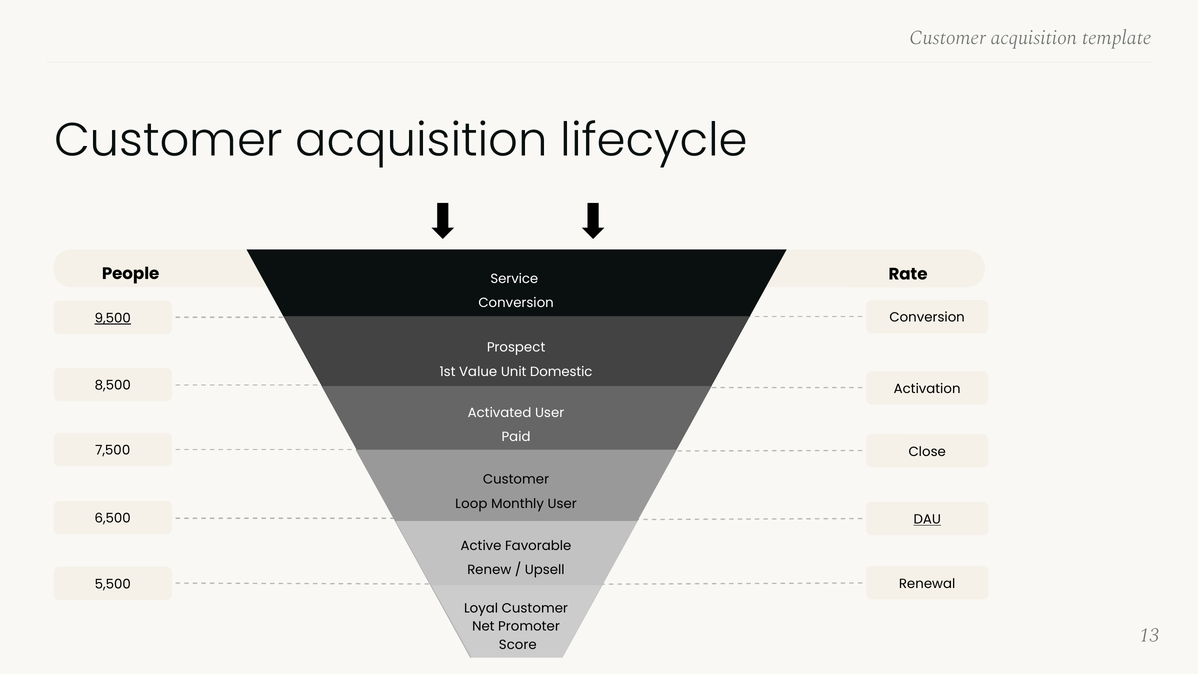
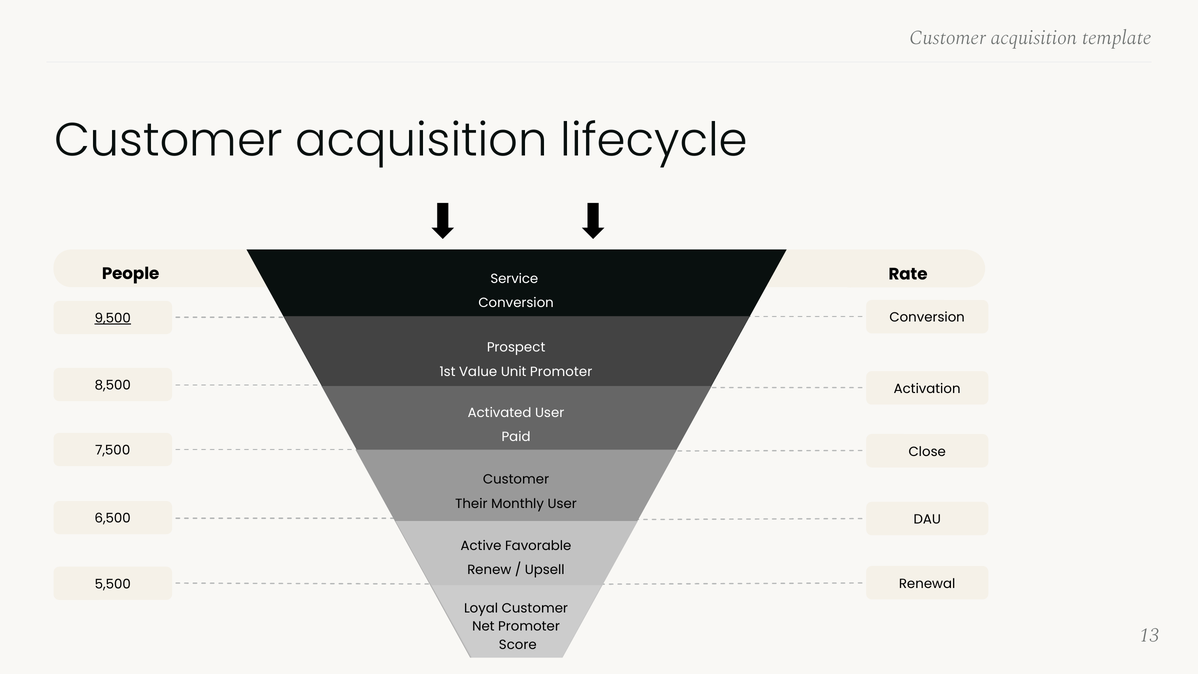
Unit Domestic: Domestic -> Promoter
Loop: Loop -> Their
DAU underline: present -> none
